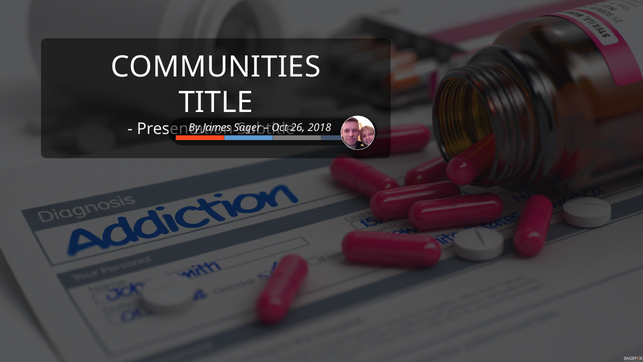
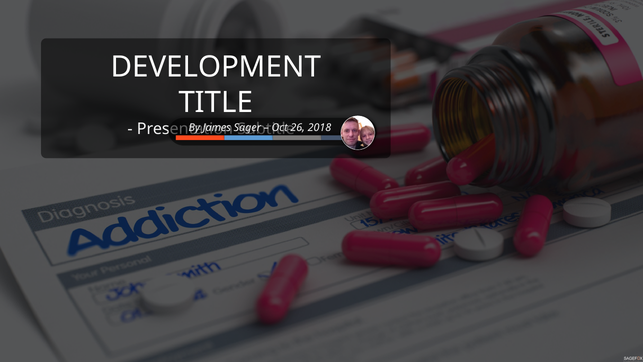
COMMUNITIES: COMMUNITIES -> DEVELOPMENT
